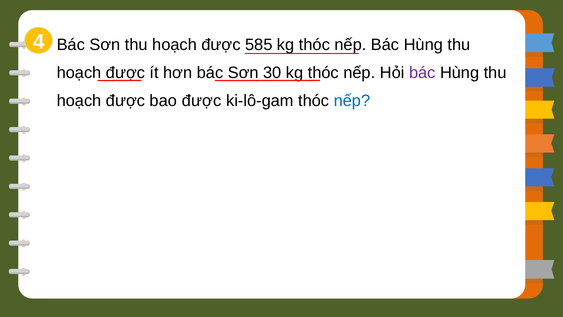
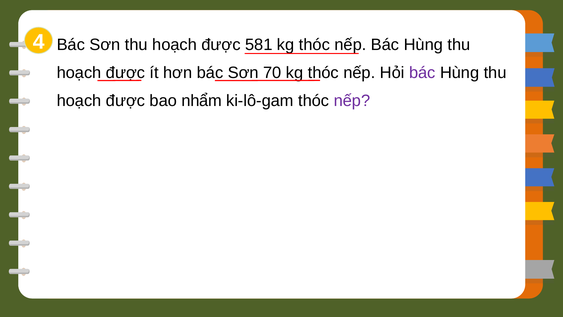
585: 585 -> 581
30: 30 -> 70
bao được: được -> nhẩm
nếp at (352, 101) colour: blue -> purple
